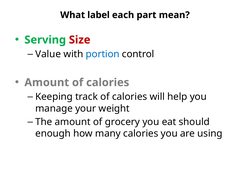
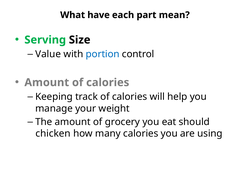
label: label -> have
Size colour: red -> black
enough: enough -> chicken
